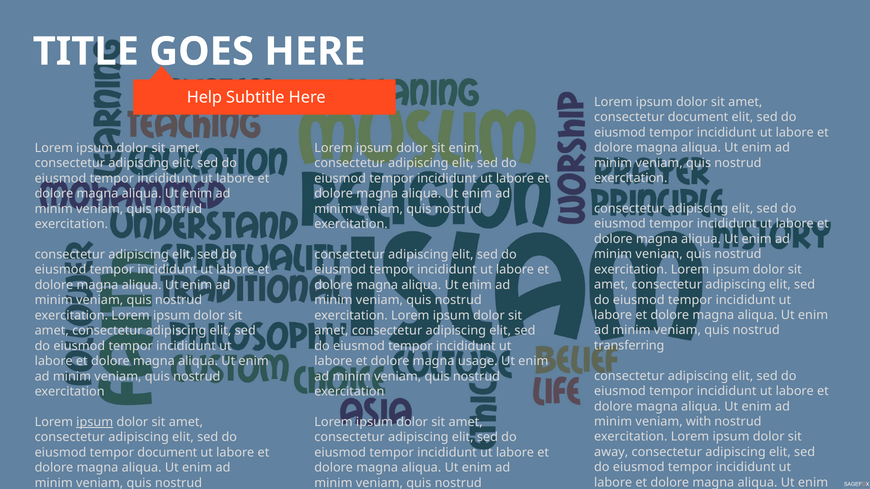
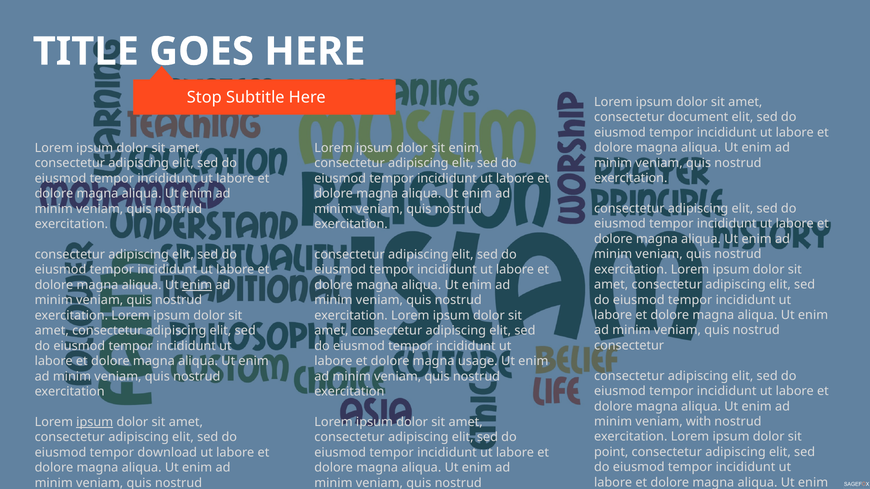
Help: Help -> Stop
enim at (197, 285) underline: none -> present
transferring at (629, 346): transferring -> consectetur
away: away -> point
tempor document: document -> download
